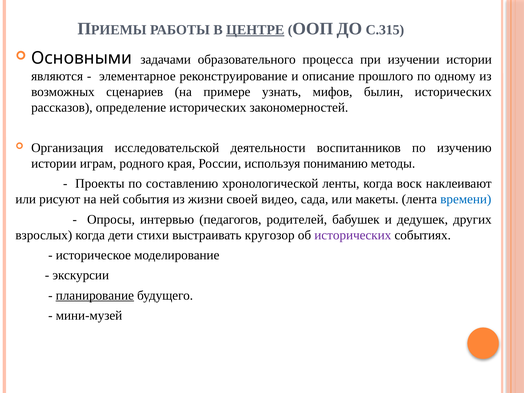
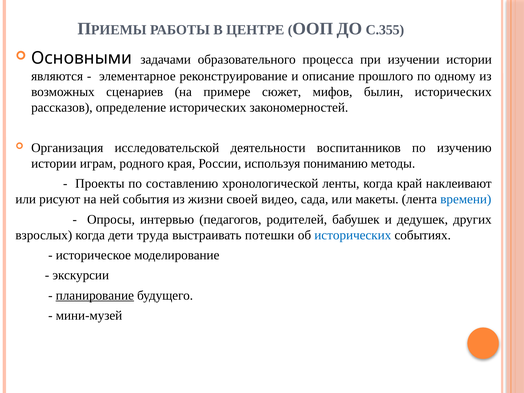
ЦЕНТРЕ underline: present -> none
С.315: С.315 -> С.355
узнать: узнать -> сюжет
воск: воск -> край
стихи: стихи -> труда
кругозор: кругозор -> потешки
исторических at (353, 235) colour: purple -> blue
